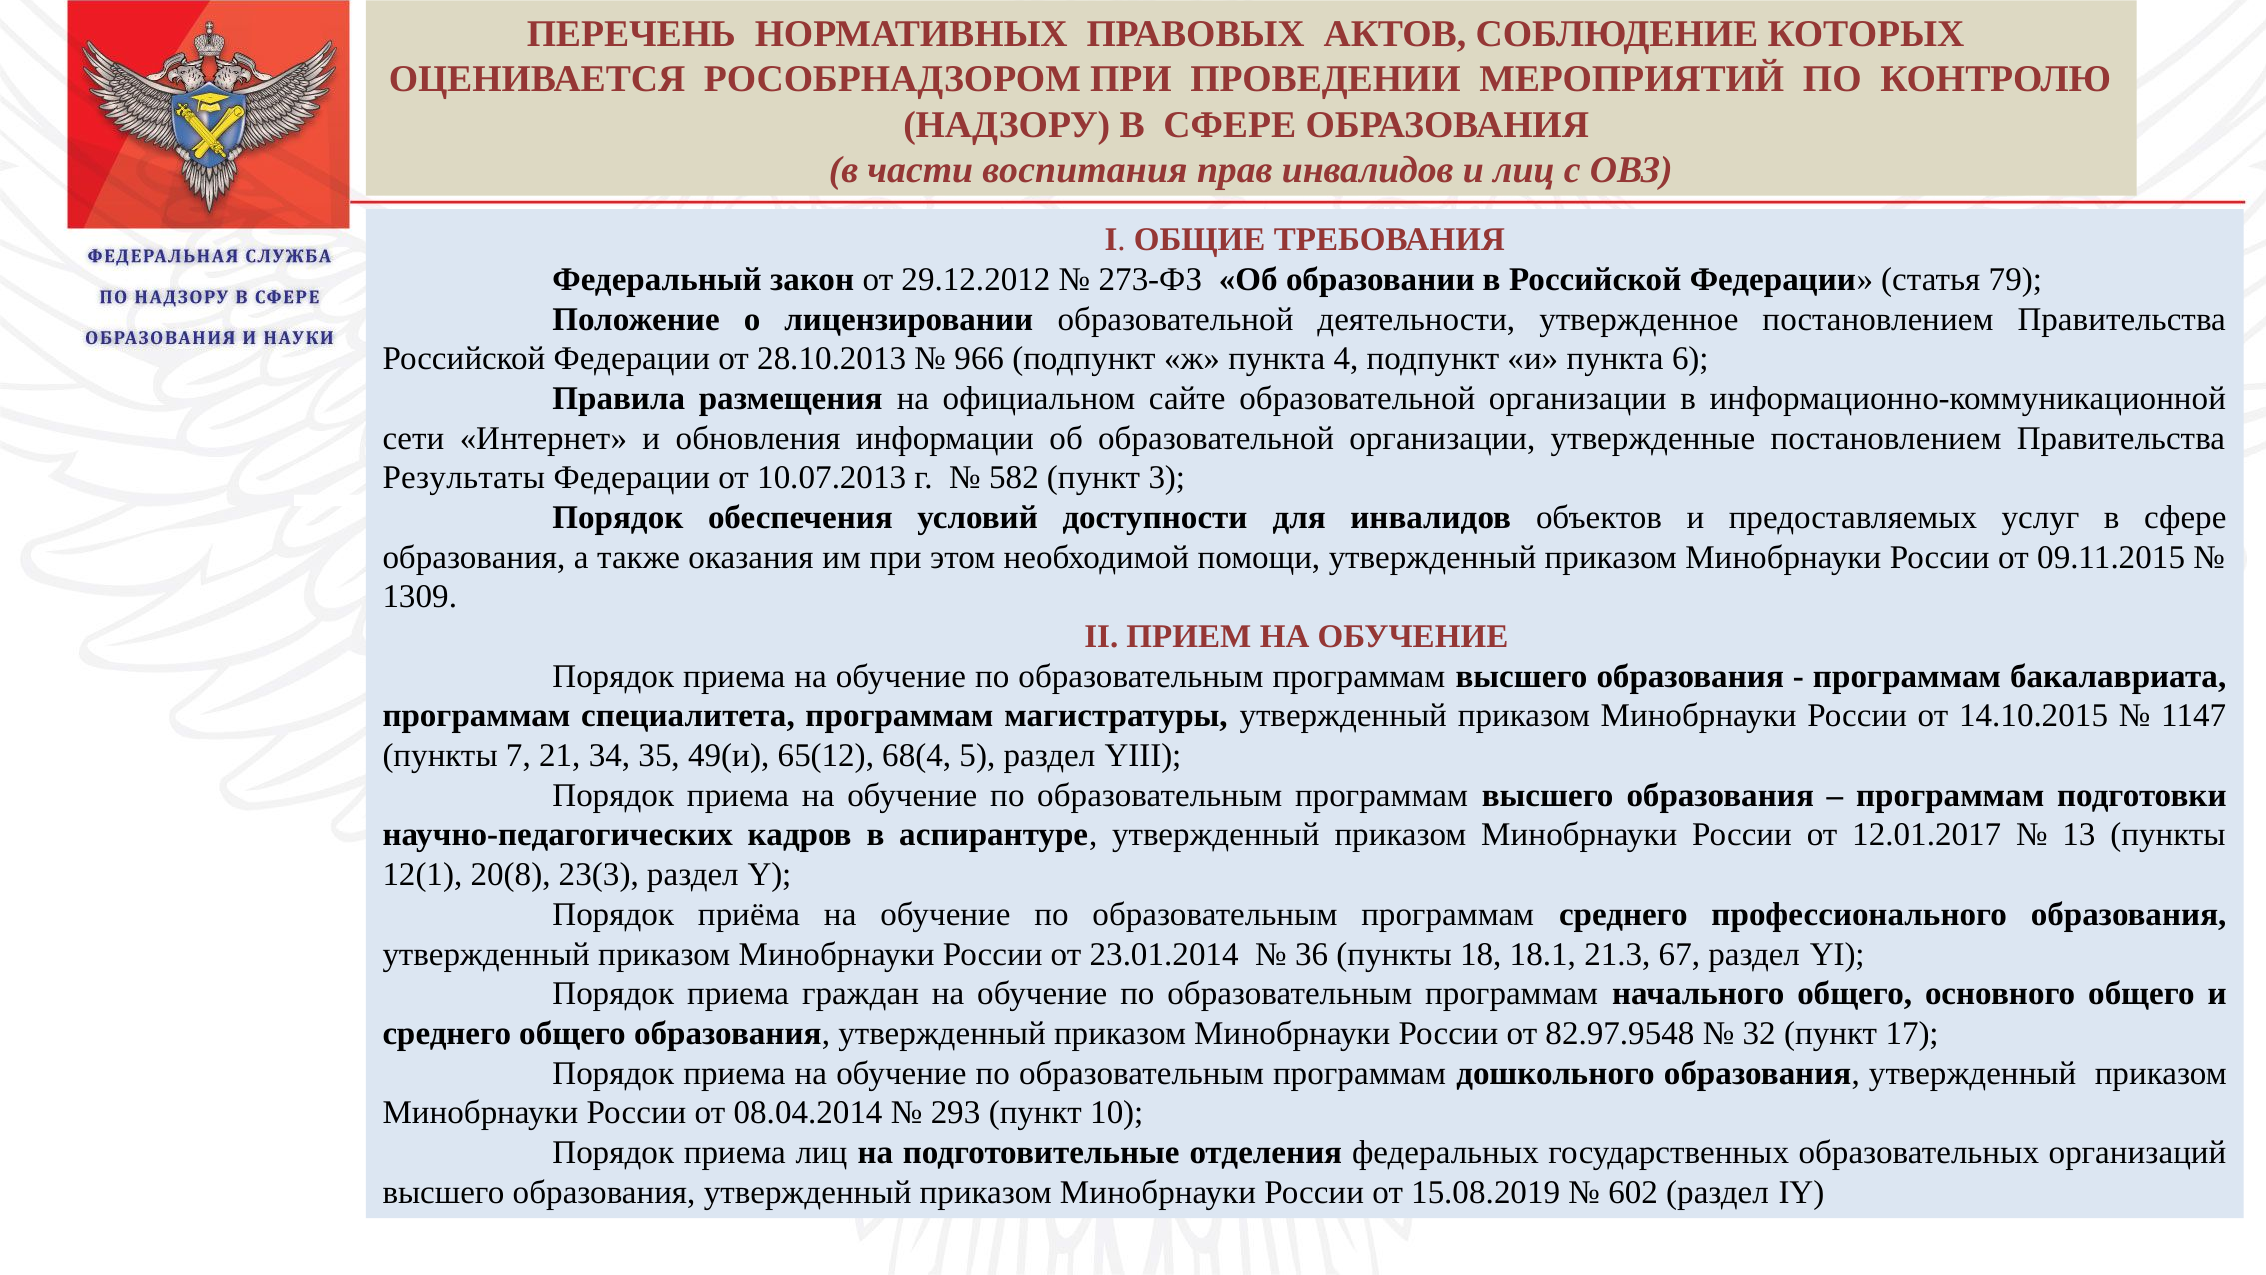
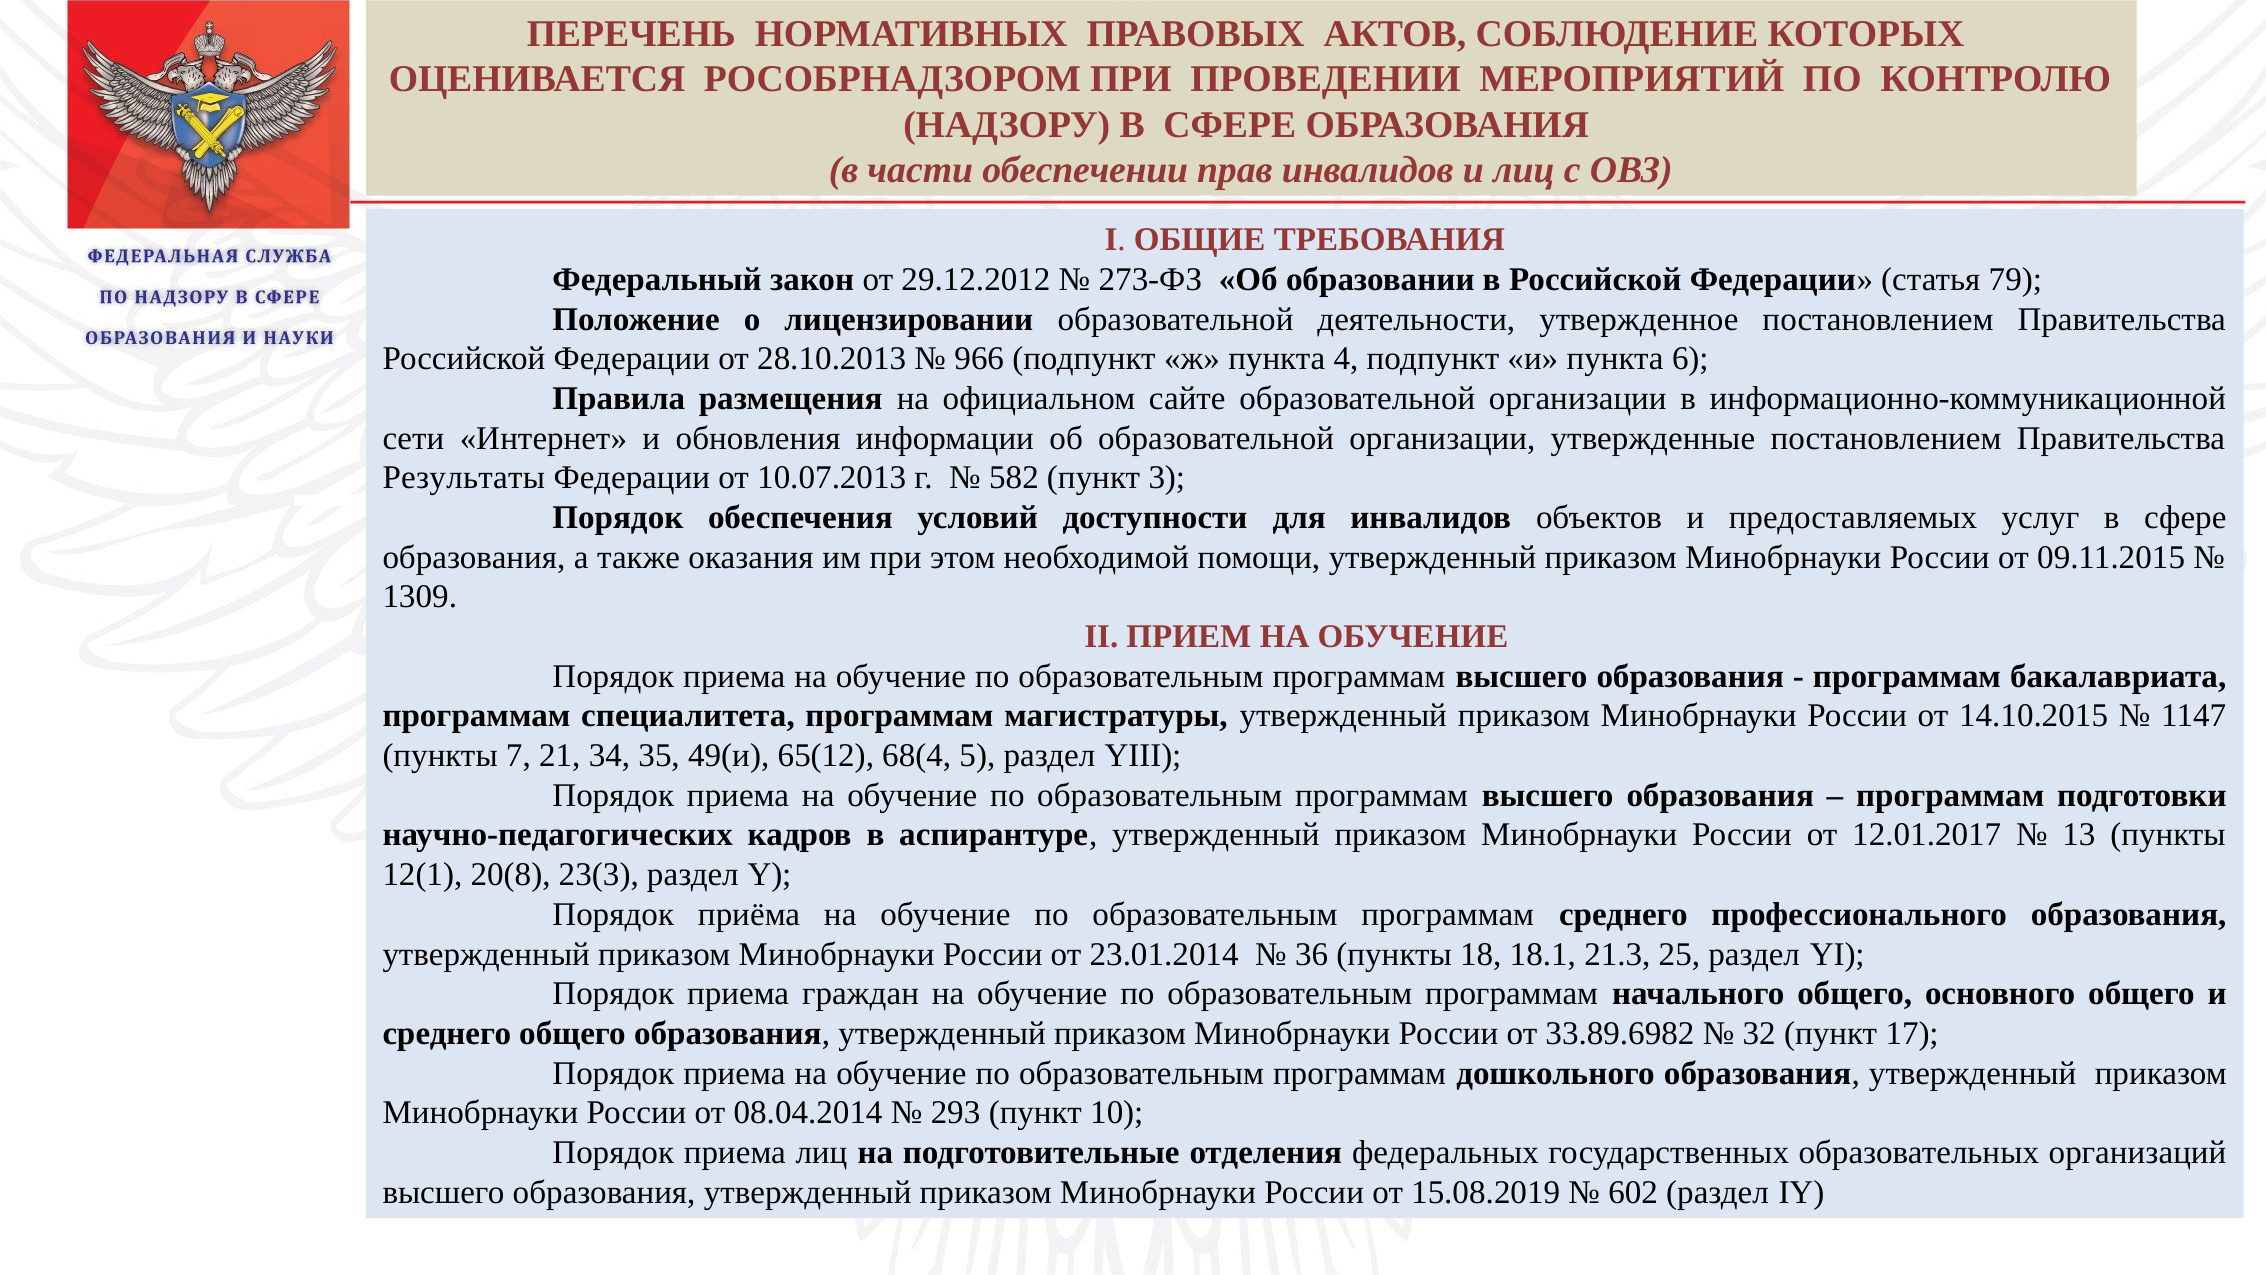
воспитания: воспитания -> обеспечении
67: 67 -> 25
82.97.9548: 82.97.9548 -> 33.89.6982
